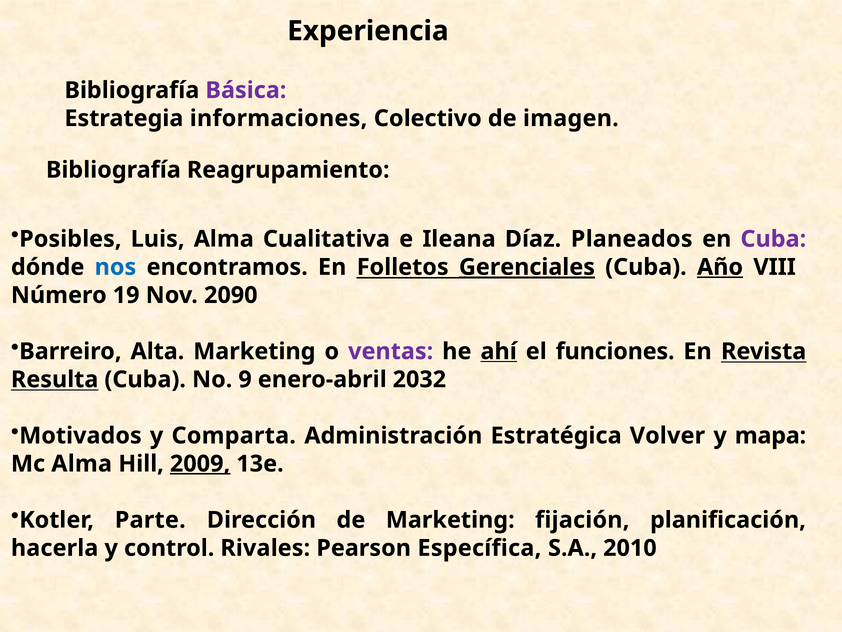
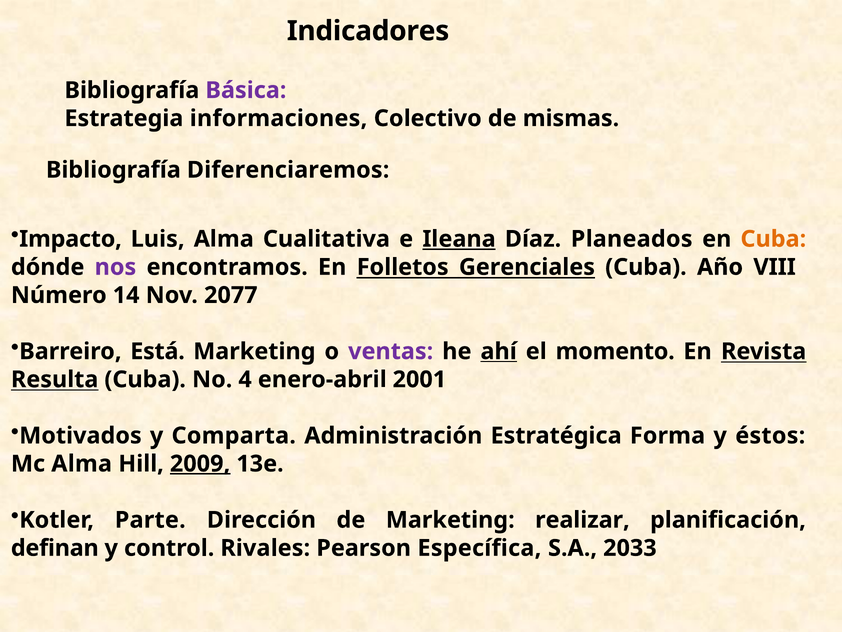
Experiencia: Experiencia -> Indicadores
imagen: imagen -> mismas
Reagrupamiento: Reagrupamiento -> Diferenciaremos
Posibles: Posibles -> Impacto
Ileana underline: none -> present
Cuba at (773, 239) colour: purple -> orange
nos colour: blue -> purple
Gerenciales underline: present -> none
Año underline: present -> none
19: 19 -> 14
2090: 2090 -> 2077
Alta: Alta -> Está
funciones: funciones -> momento
9: 9 -> 4
2032: 2032 -> 2001
Volver: Volver -> Forma
mapa: mapa -> éstos
fijación: fijación -> realizar
hacerla: hacerla -> definan
2010: 2010 -> 2033
